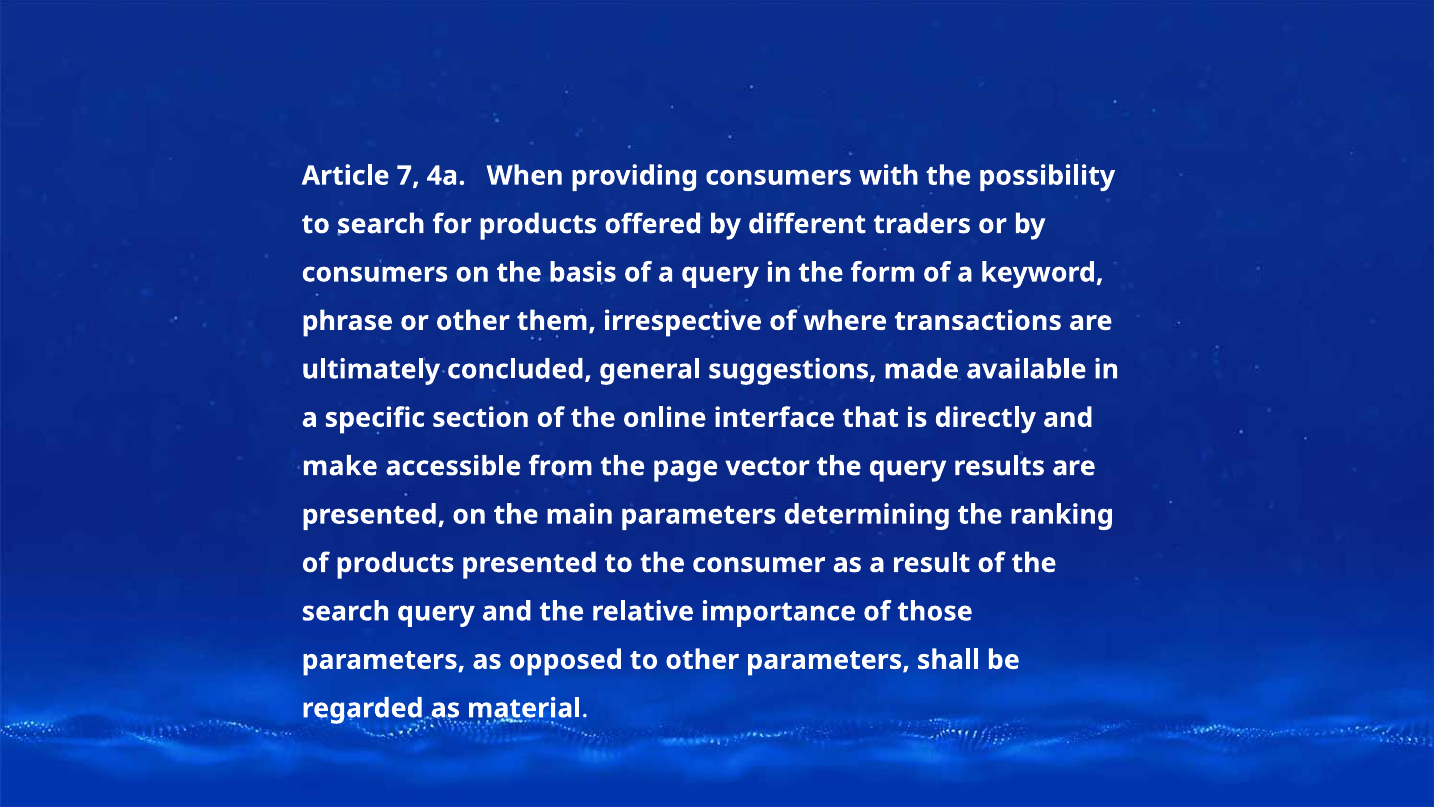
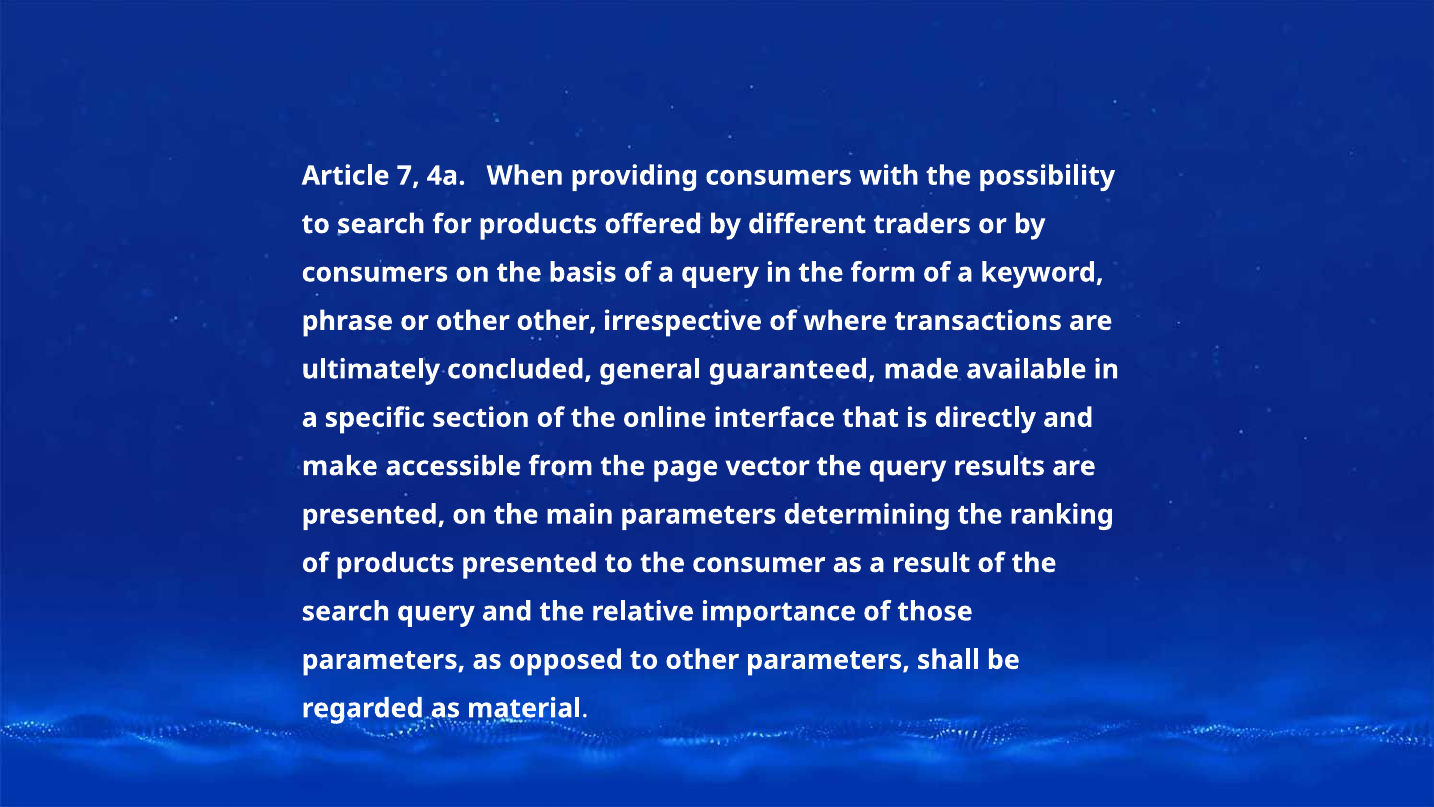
other them: them -> other
suggestions: suggestions -> guaranteed
